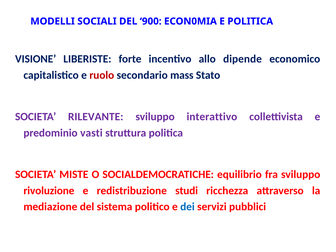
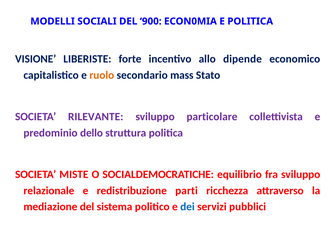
ruolo colour: red -> orange
interattivo: interattivo -> particolare
vasti: vasti -> dello
rivoluzione: rivoluzione -> relazionale
studi: studi -> parti
